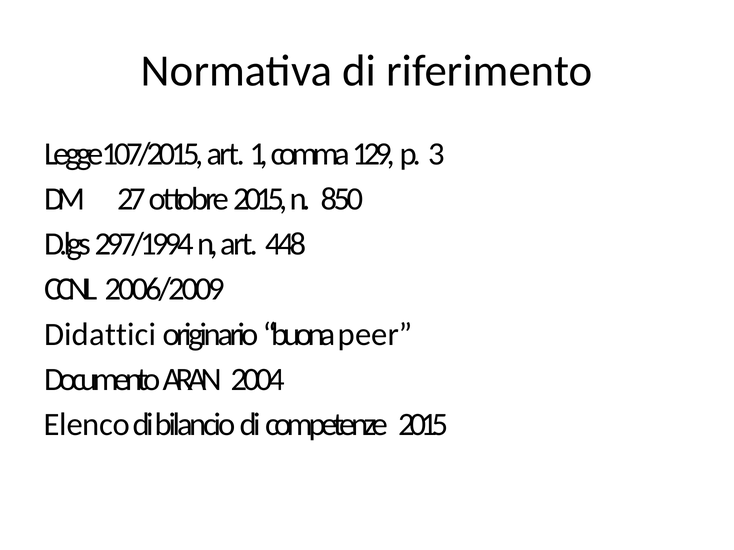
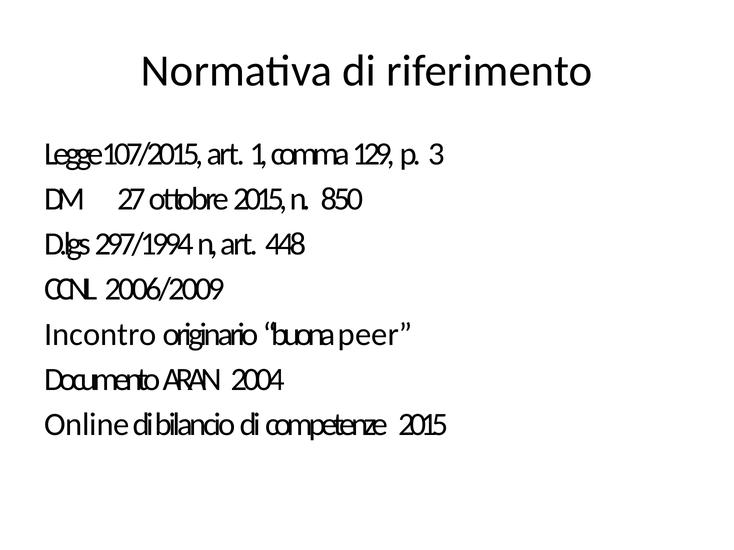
Didattici: Didattici -> Incontro
Elenco: Elenco -> Online
